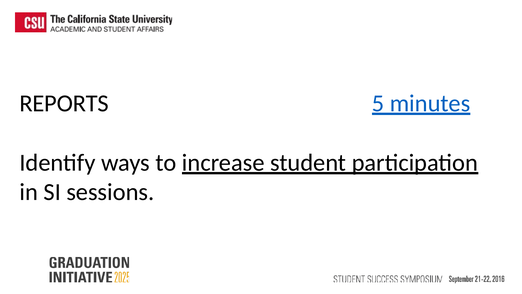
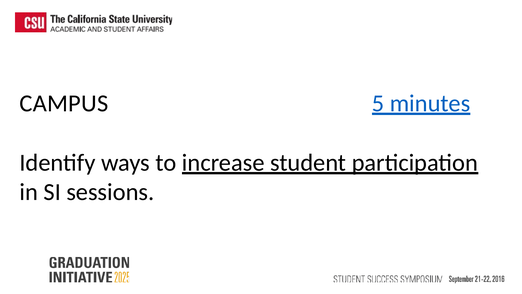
REPORTS: REPORTS -> CAMPUS
